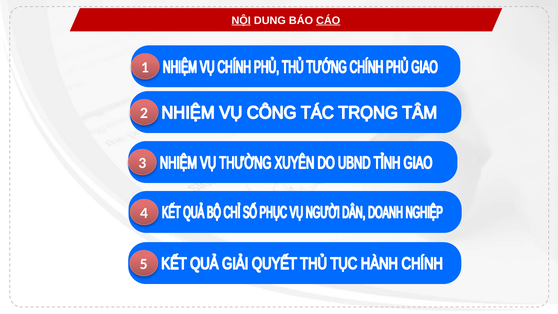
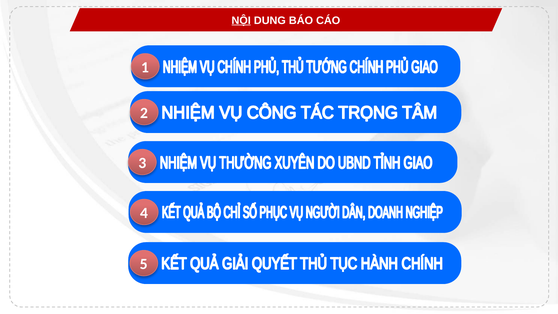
CÁO underline: present -> none
